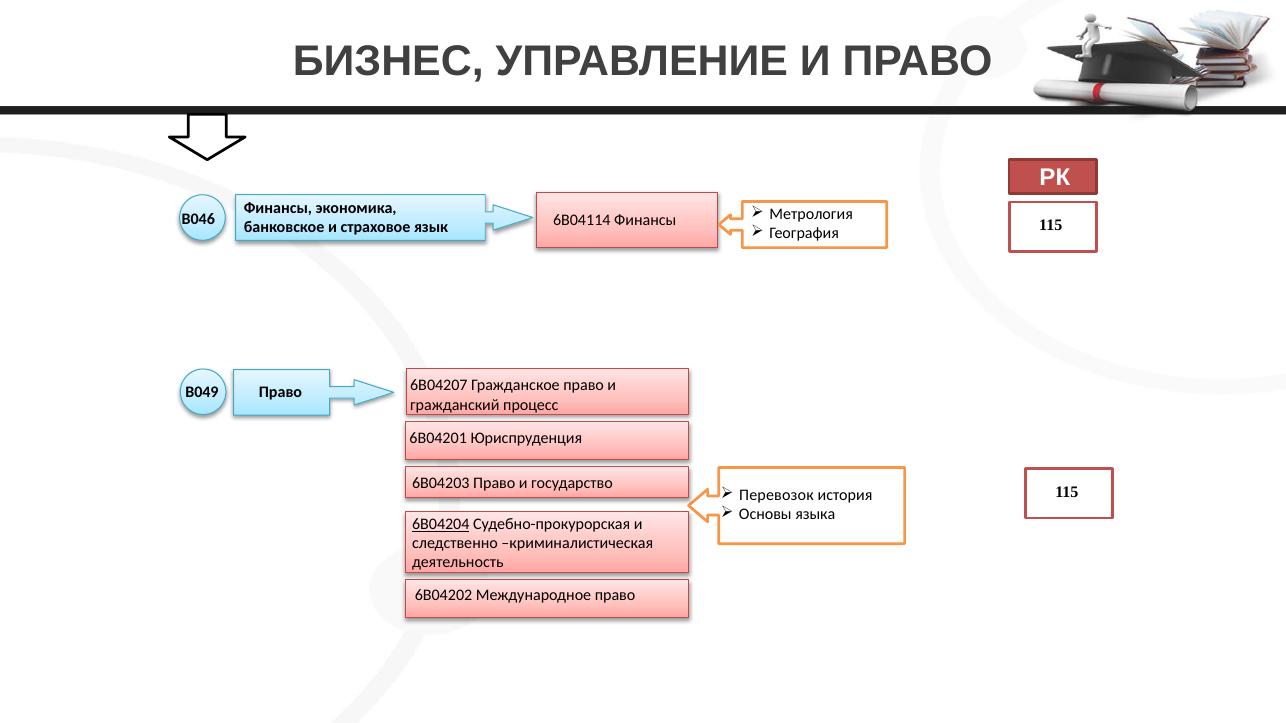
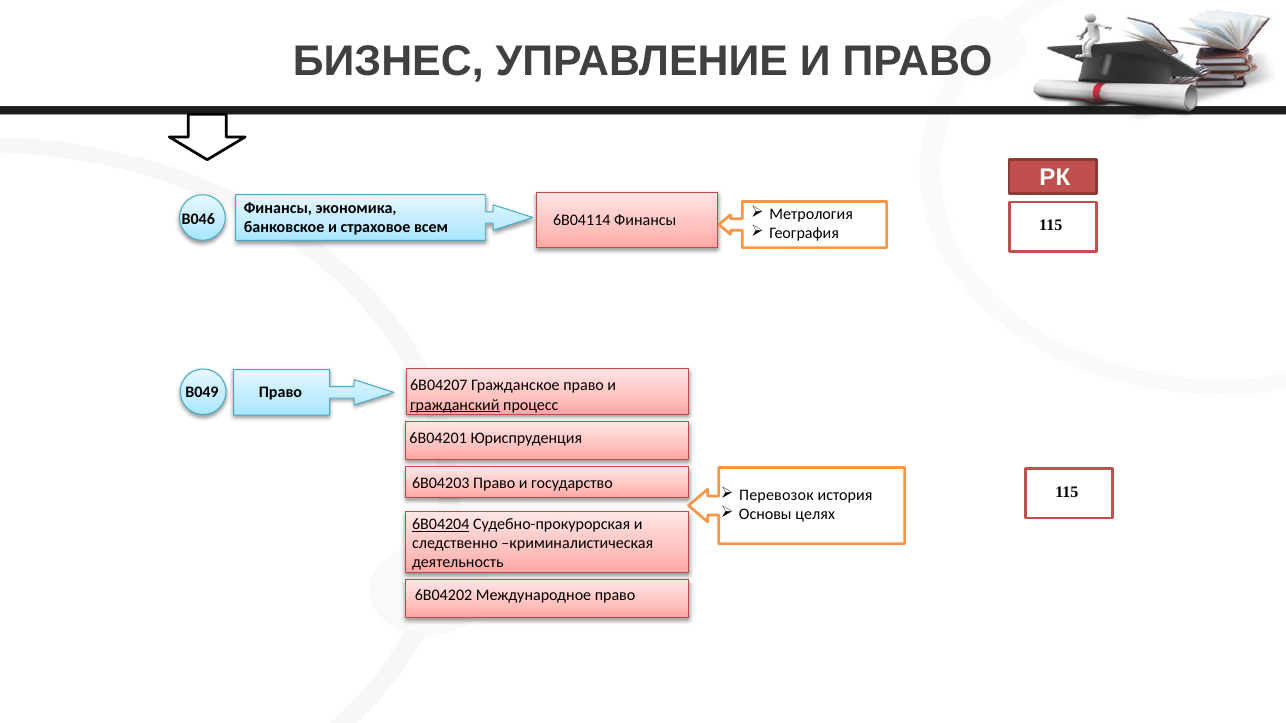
язык: язык -> всем
гражданский underline: none -> present
языка: языка -> целях
